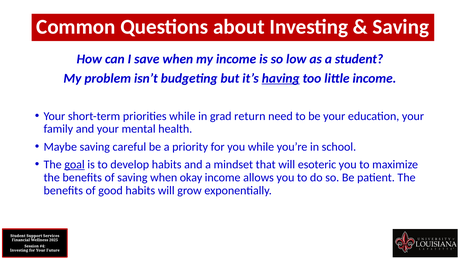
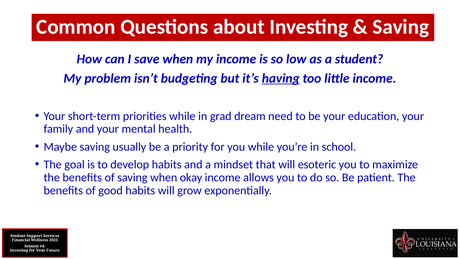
return: return -> dream
careful: careful -> usually
goal underline: present -> none
